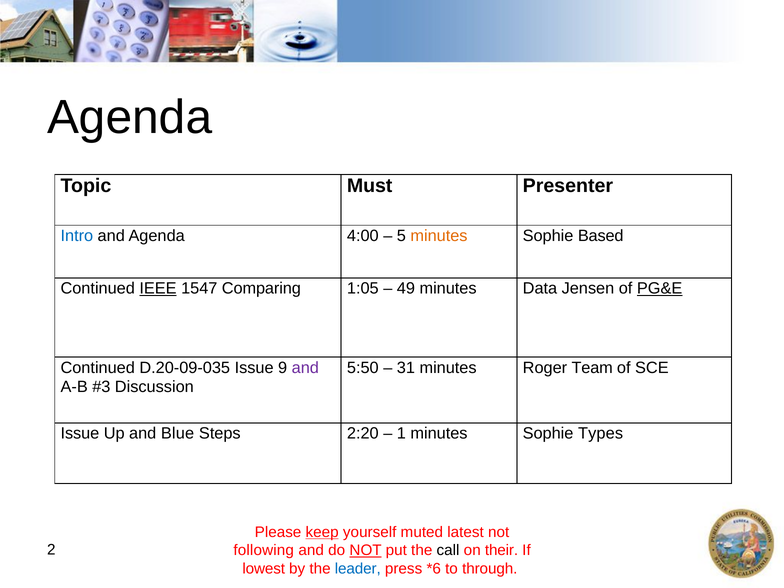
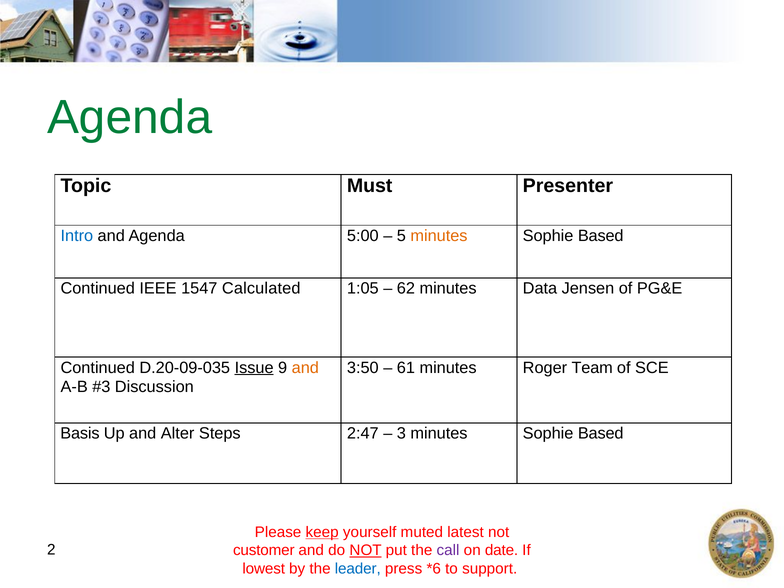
Agenda at (130, 118) colour: black -> green
4:00: 4:00 -> 5:00
IEEE underline: present -> none
Comparing: Comparing -> Calculated
49: 49 -> 62
PG&E underline: present -> none
Issue at (254, 368) underline: none -> present
and at (305, 368) colour: purple -> orange
5:50: 5:50 -> 3:50
31: 31 -> 61
Issue at (80, 433): Issue -> Basis
Blue: Blue -> Alter
2:20: 2:20 -> 2:47
1: 1 -> 3
Types at (601, 433): Types -> Based
following: following -> customer
call colour: black -> purple
their: their -> date
through: through -> support
